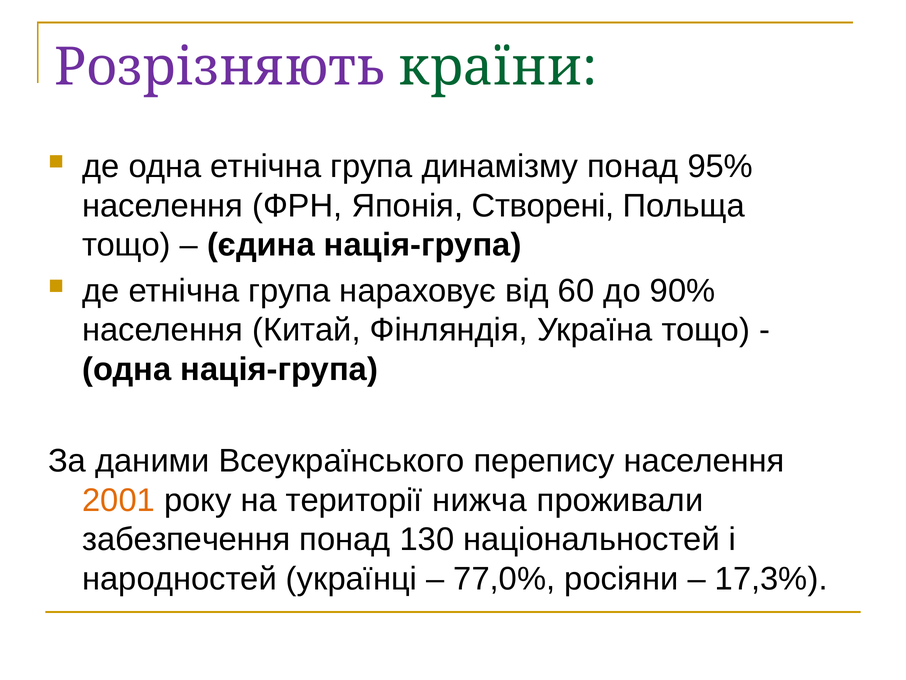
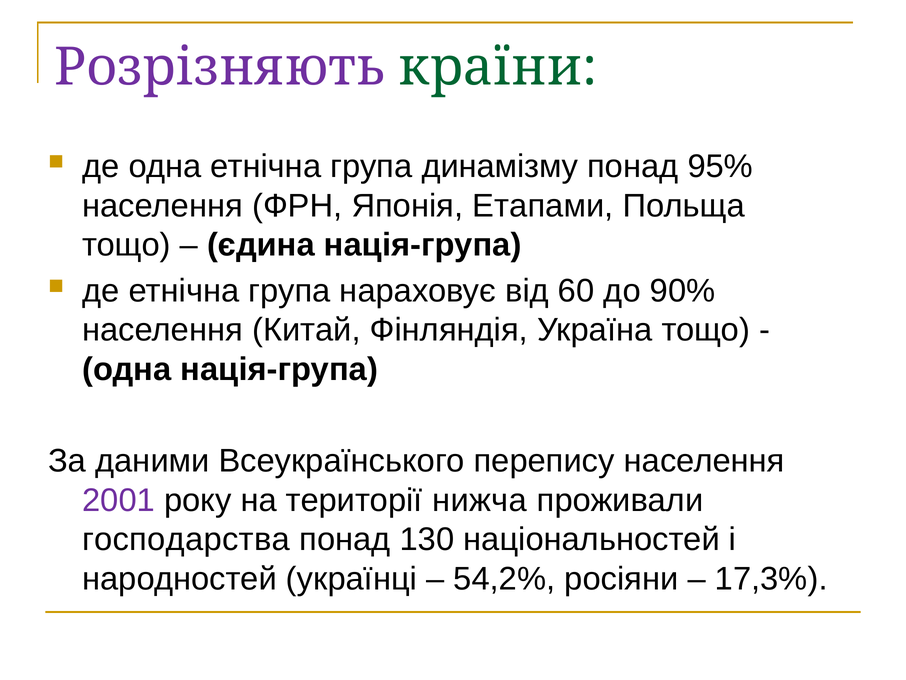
Створені: Створені -> Етапами
2001 colour: orange -> purple
забезпечення: забезпечення -> господарства
77,0%: 77,0% -> 54,2%
